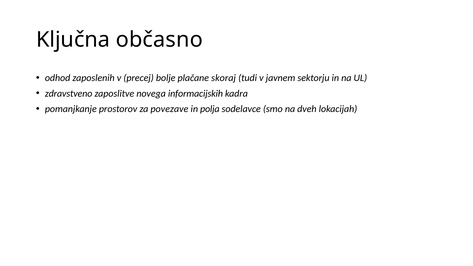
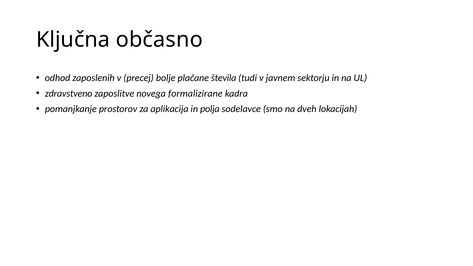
skoraj: skoraj -> števila
informacijskih: informacijskih -> formalizirane
povezave: povezave -> aplikacija
